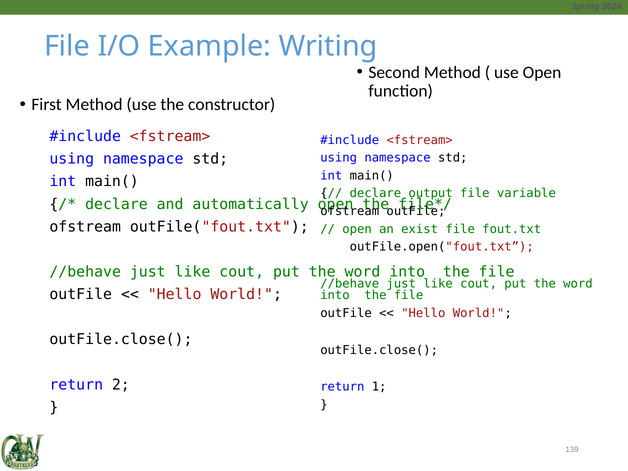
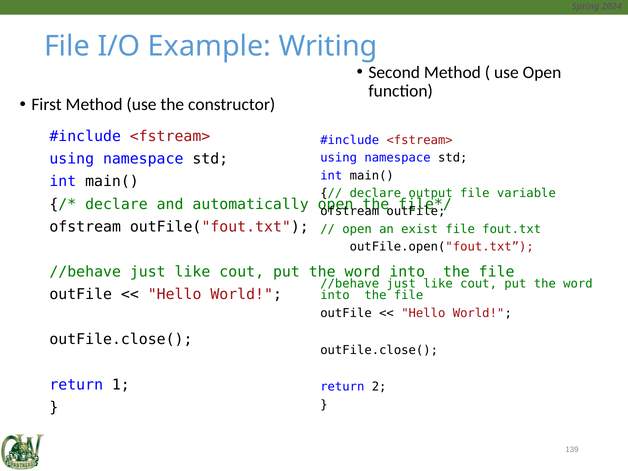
2: 2 -> 1
1: 1 -> 2
